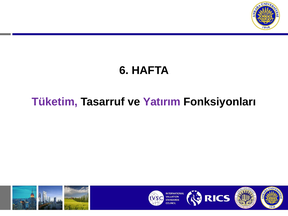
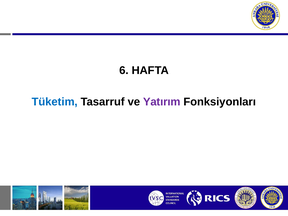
Tüketim colour: purple -> blue
